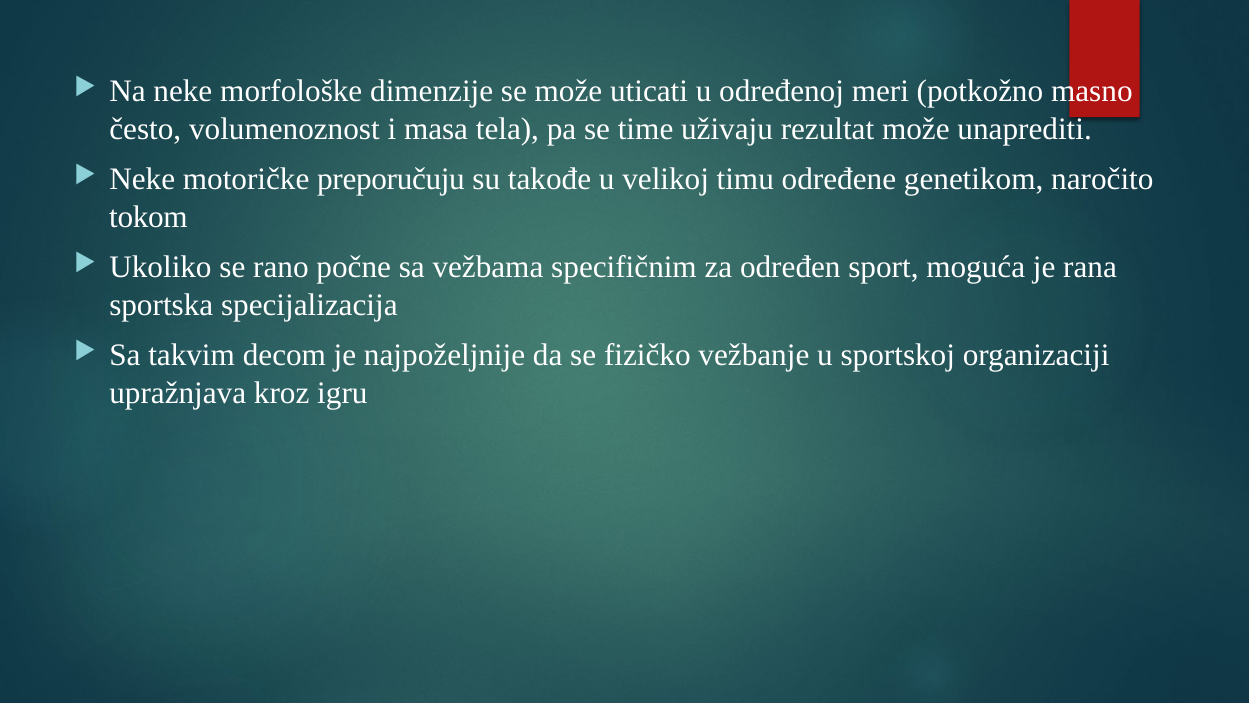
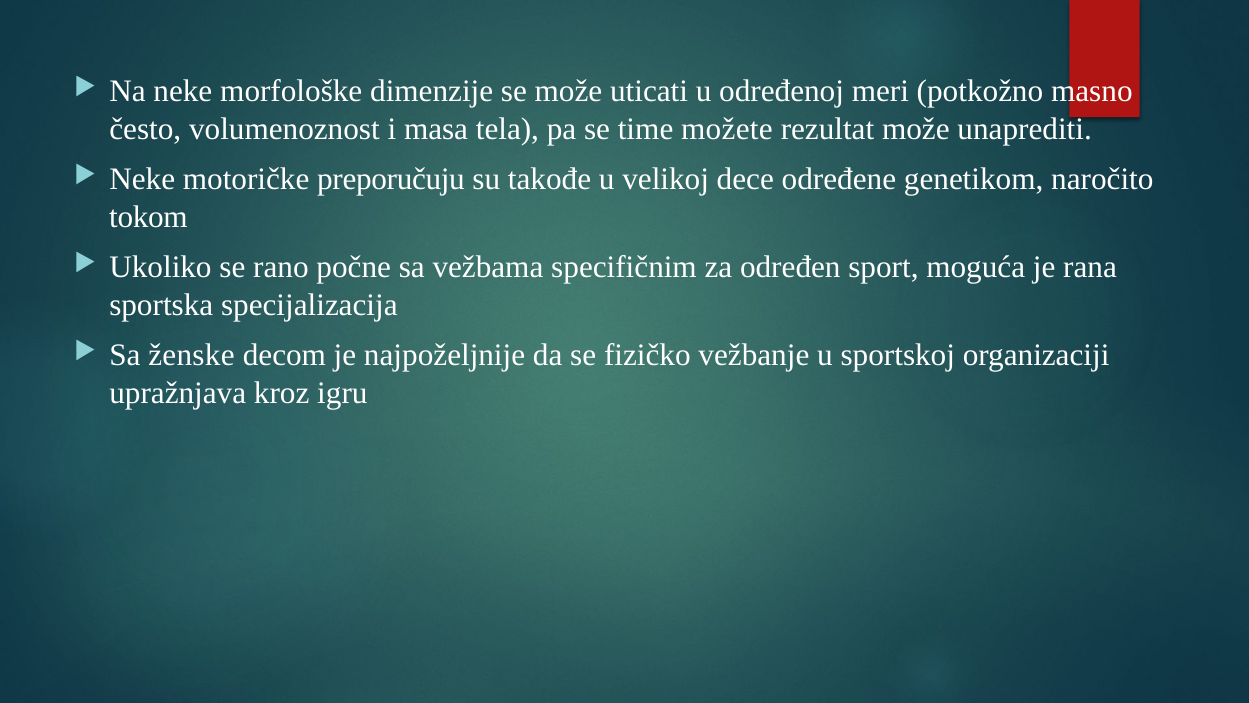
uživaju: uživaju -> možete
timu: timu -> dece
takvim: takvim -> ženske
